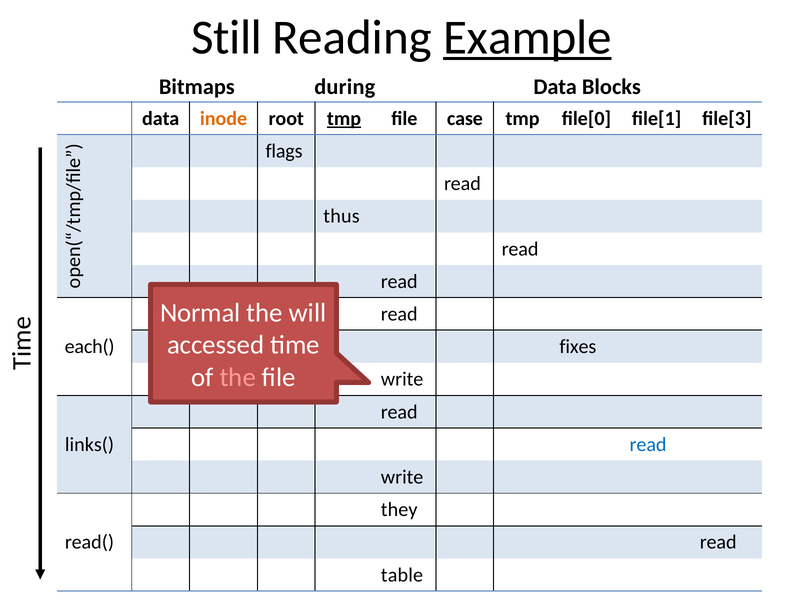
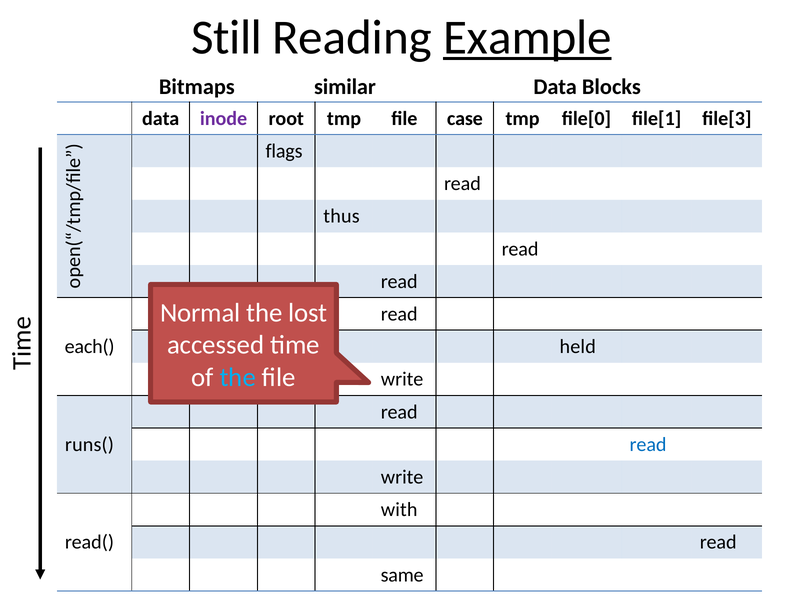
during: during -> similar
inode colour: orange -> purple
tmp at (344, 119) underline: present -> none
will: will -> lost
fixes: fixes -> held
the at (238, 377) colour: pink -> light blue
links(: links( -> runs(
they: they -> with
table: table -> same
